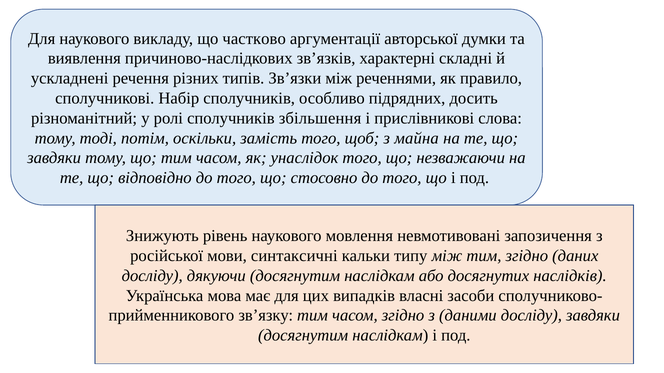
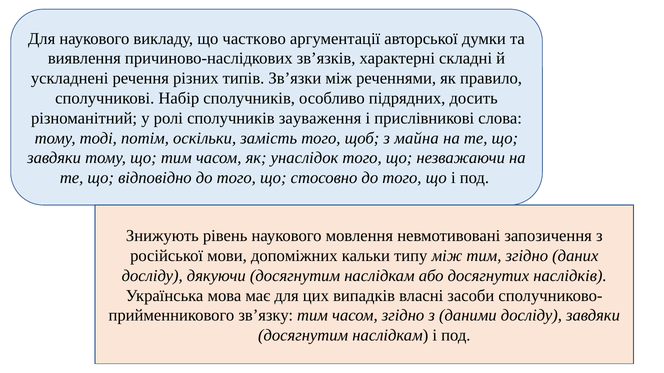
збільшення: збільшення -> зауваження
синтаксичні: синтаксичні -> допоміжних
